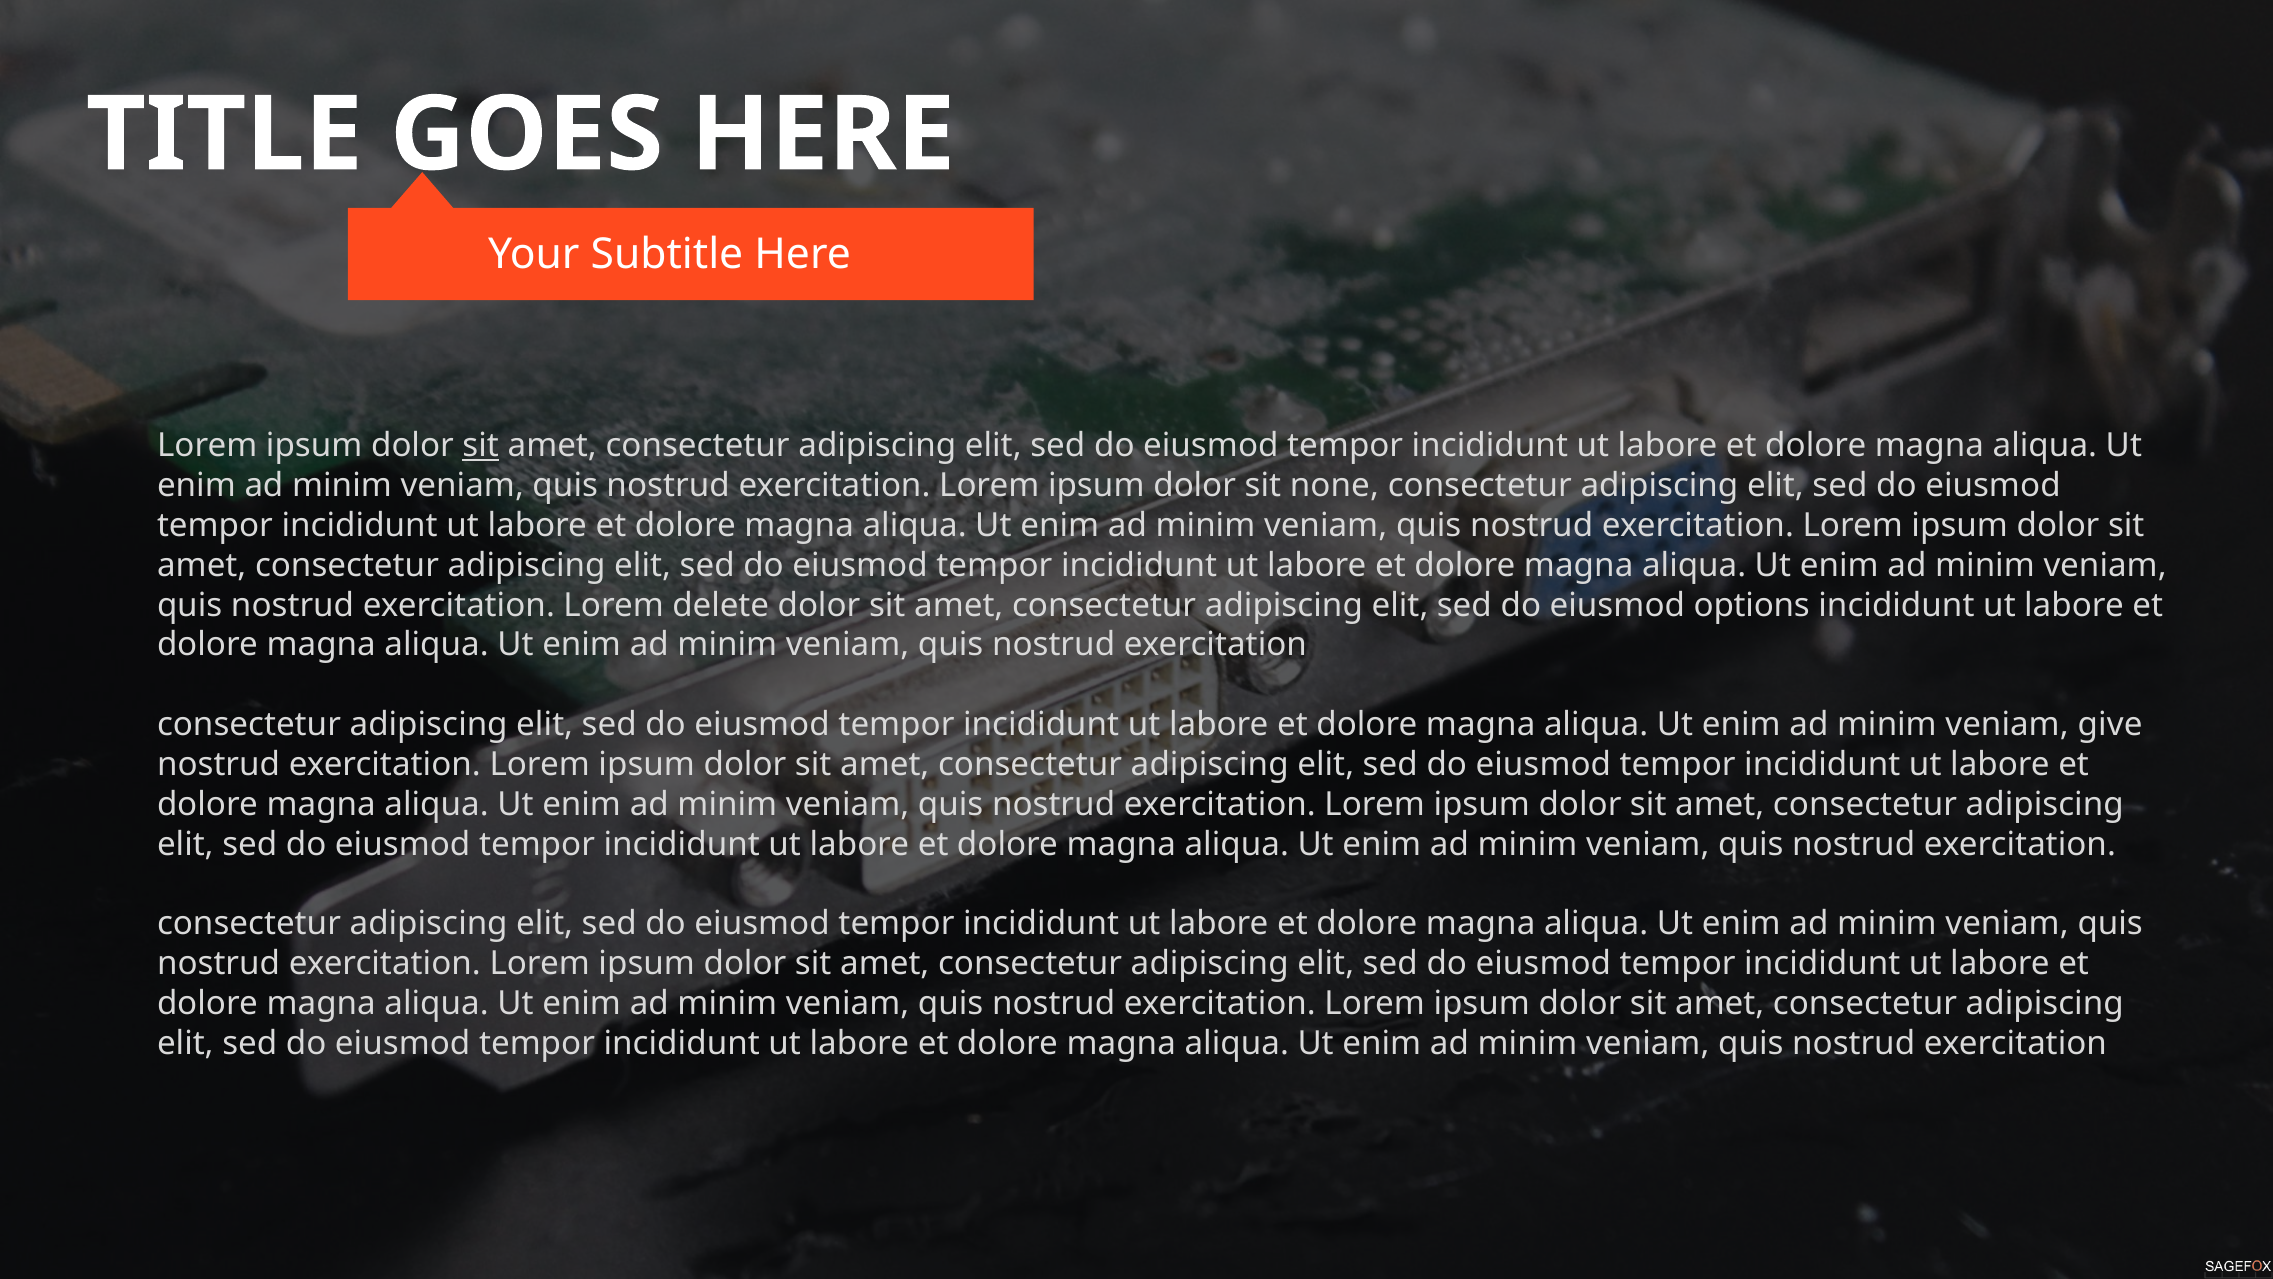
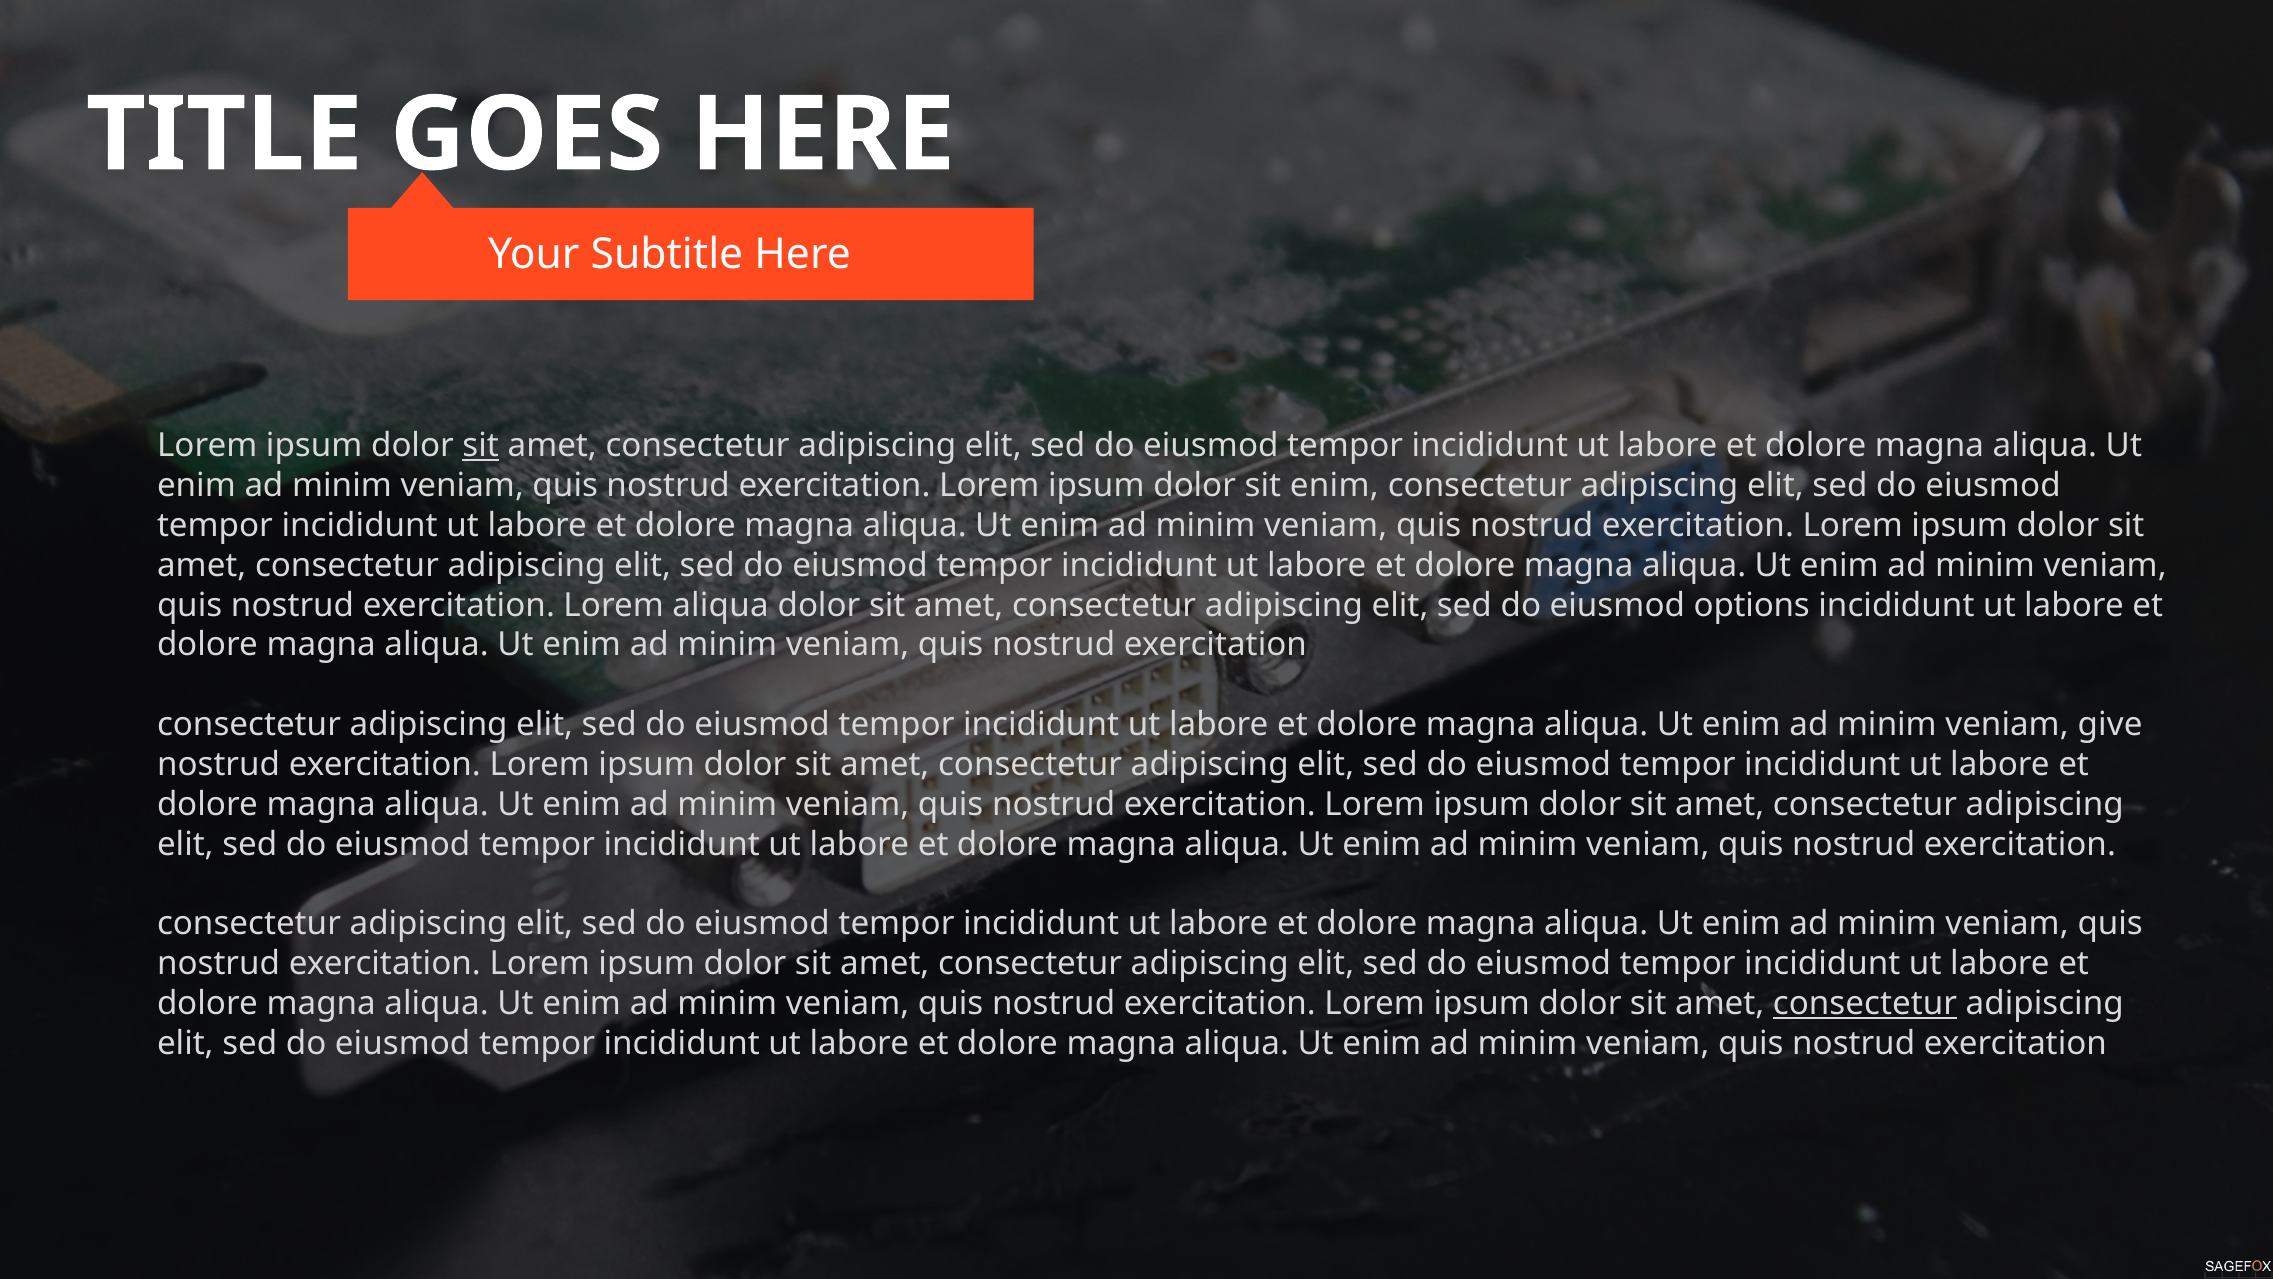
sit none: none -> enim
Lorem delete: delete -> aliqua
consectetur at (1865, 1003) underline: none -> present
